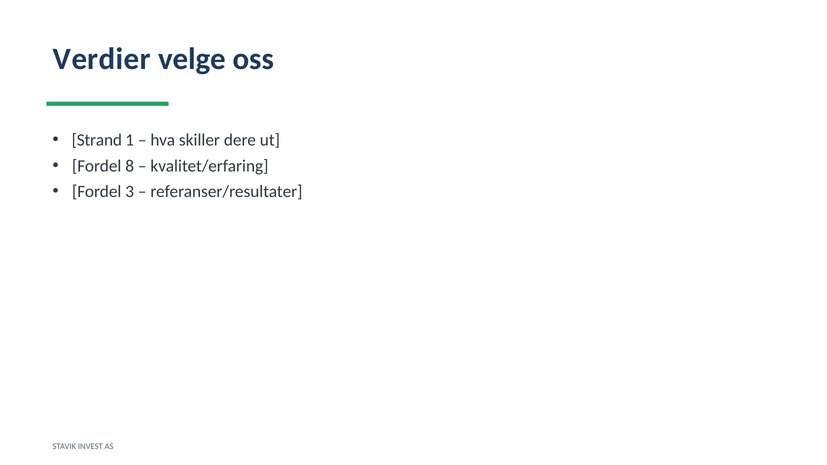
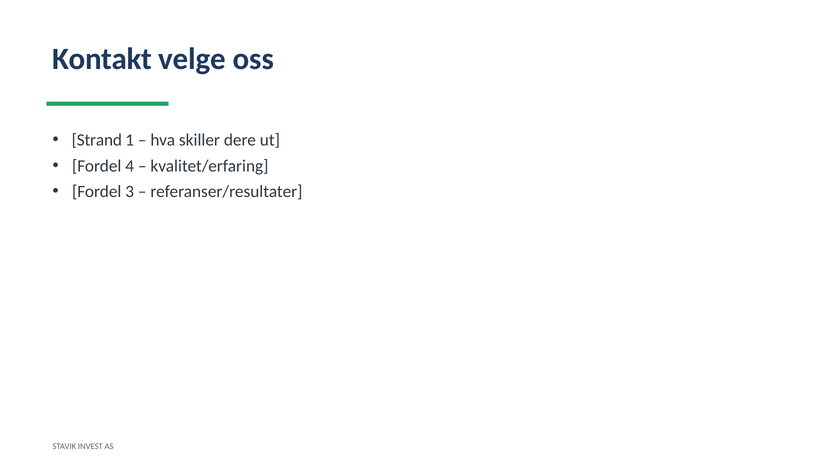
Verdier: Verdier -> Kontakt
8: 8 -> 4
